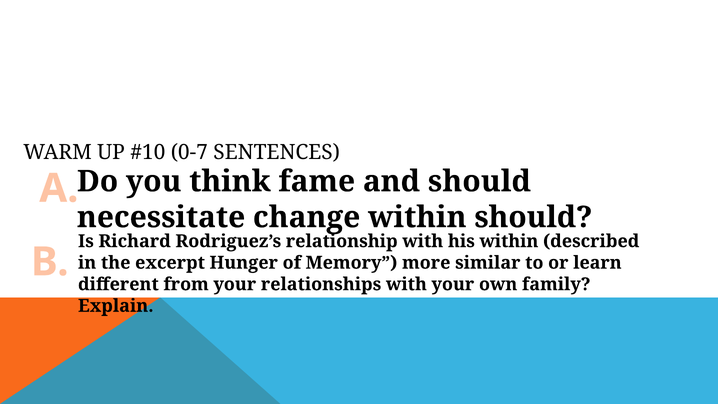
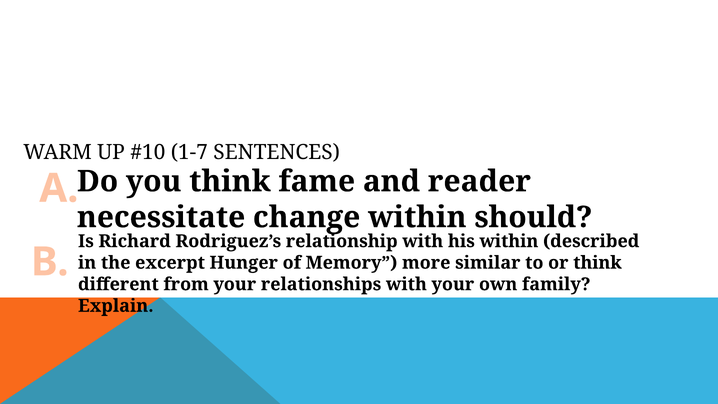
0-7: 0-7 -> 1-7
and should: should -> reader
or learn: learn -> think
